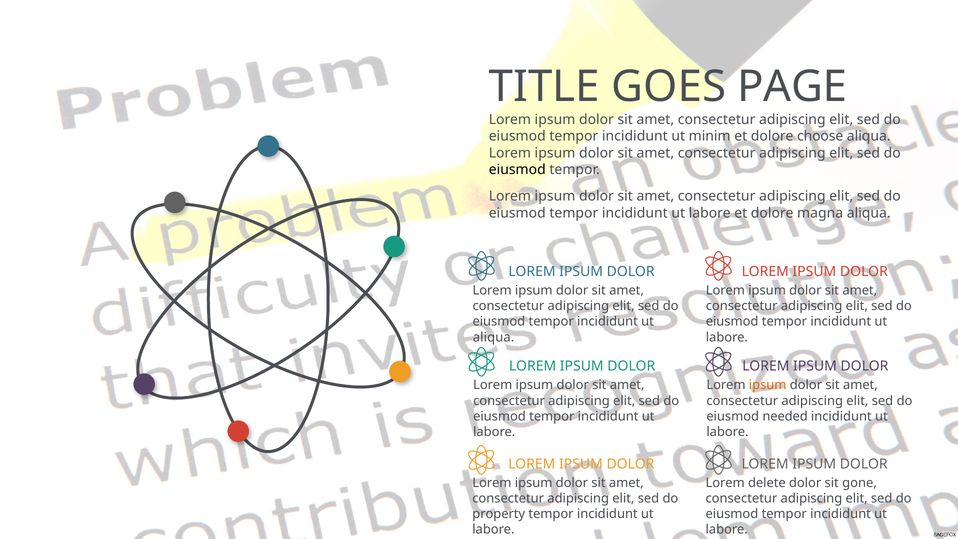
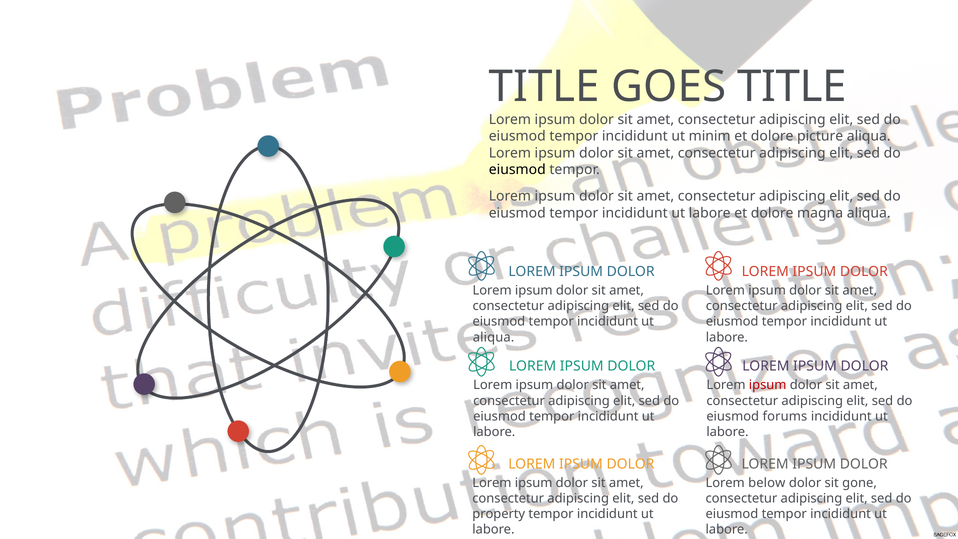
GOES PAGE: PAGE -> TITLE
choose: choose -> picture
ipsum at (768, 385) colour: orange -> red
needed: needed -> forums
delete: delete -> below
